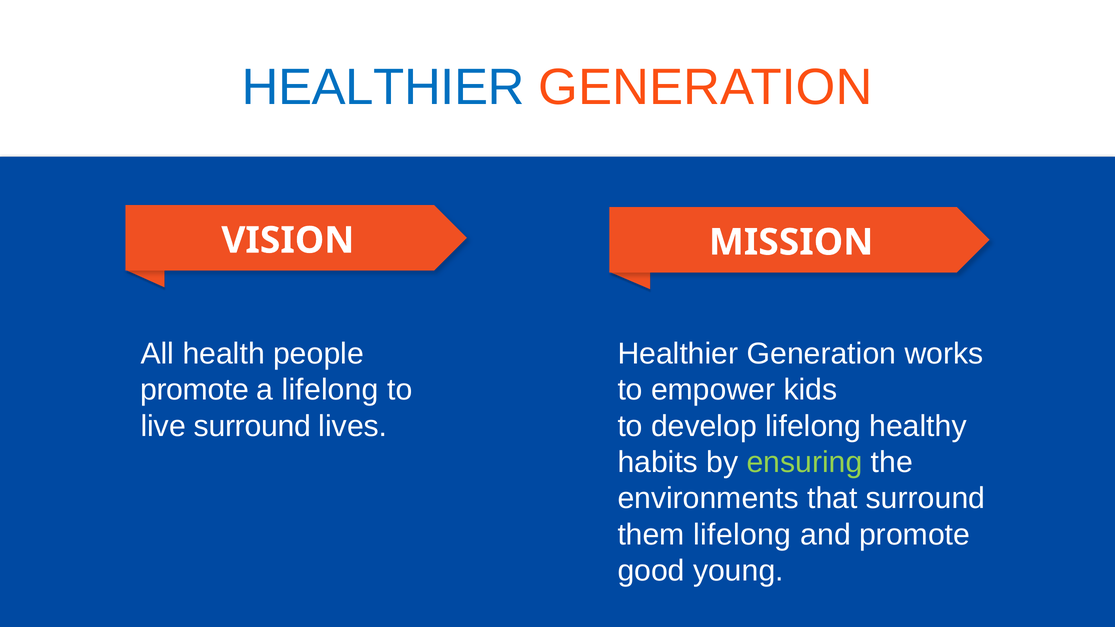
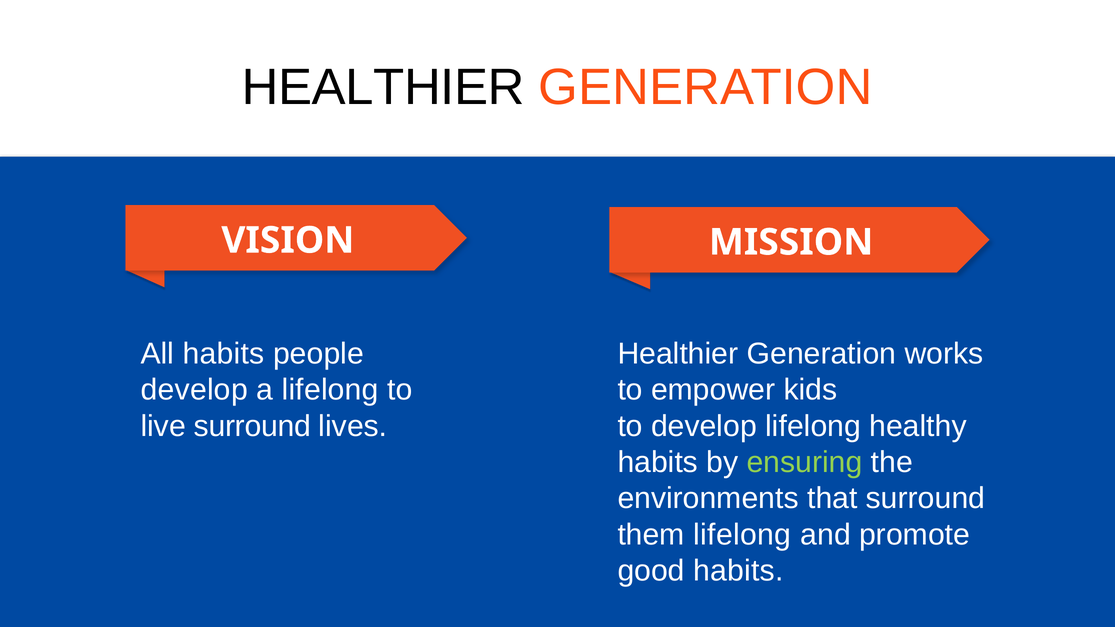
HEALTHIER at (383, 87) colour: blue -> black
All health: health -> habits
promote at (194, 390): promote -> develop
good young: young -> habits
